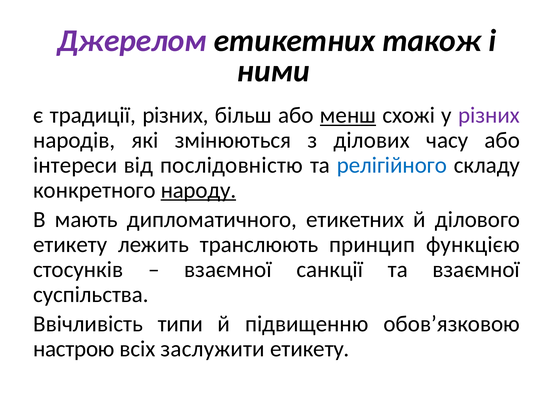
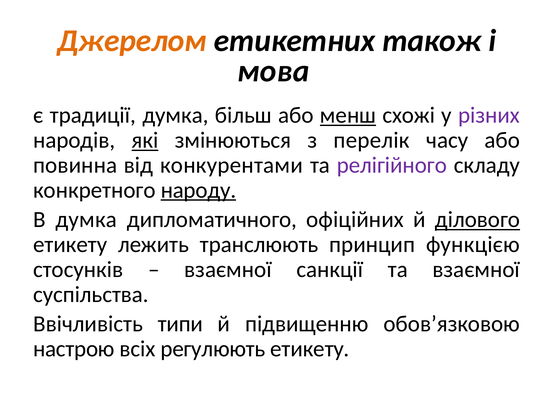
Джерелом colour: purple -> orange
ними: ними -> мова
традиції різних: різних -> думка
які underline: none -> present
ділових: ділових -> перелік
інтереси: інтереси -> повинна
послідовністю: послідовністю -> конкурентами
релігійного colour: blue -> purple
В мають: мають -> думка
дипломатичного етикетних: етикетних -> офіційних
ділового underline: none -> present
заслужити: заслужити -> регулюють
